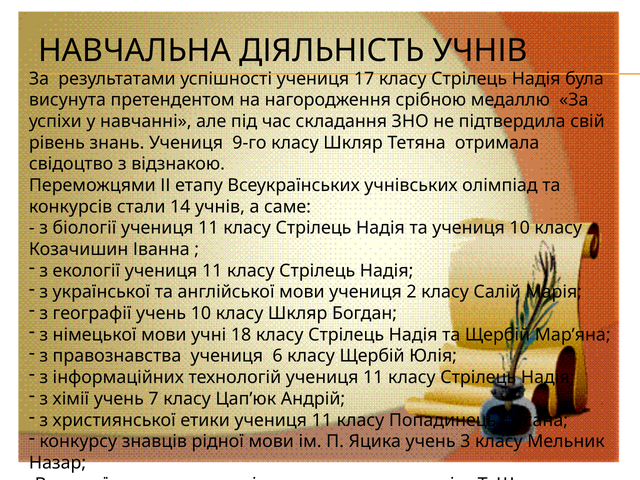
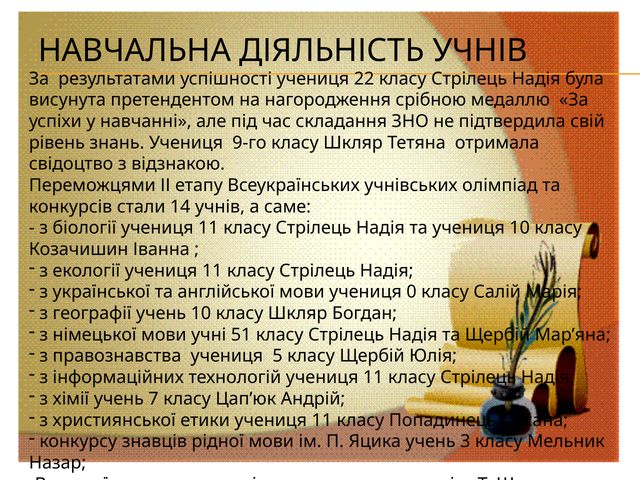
17: 17 -> 22
2: 2 -> 0
18: 18 -> 51
учениця 6: 6 -> 5
